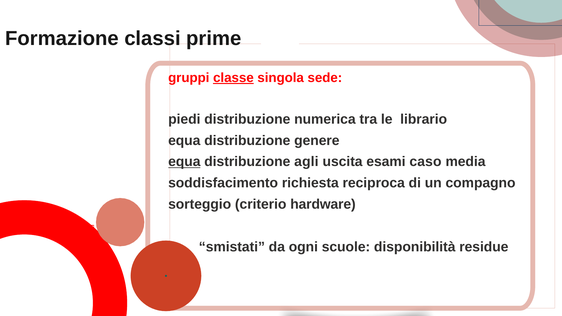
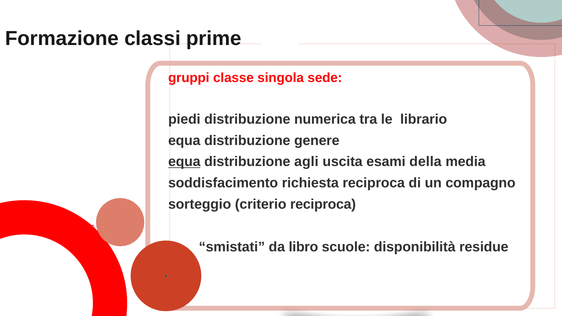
classe underline: present -> none
caso: caso -> della
criterio hardware: hardware -> reciproca
ogni: ogni -> libro
